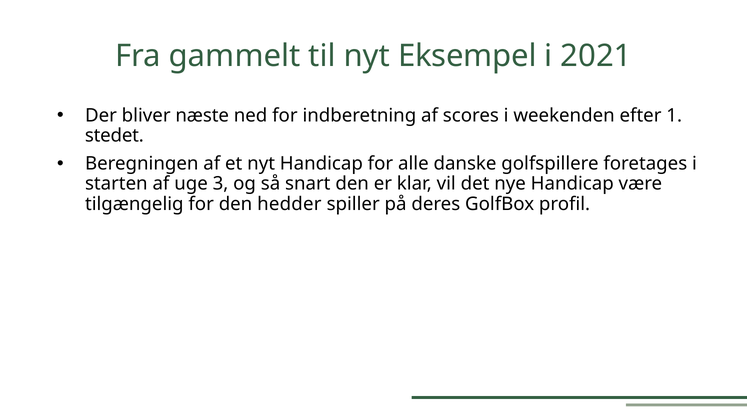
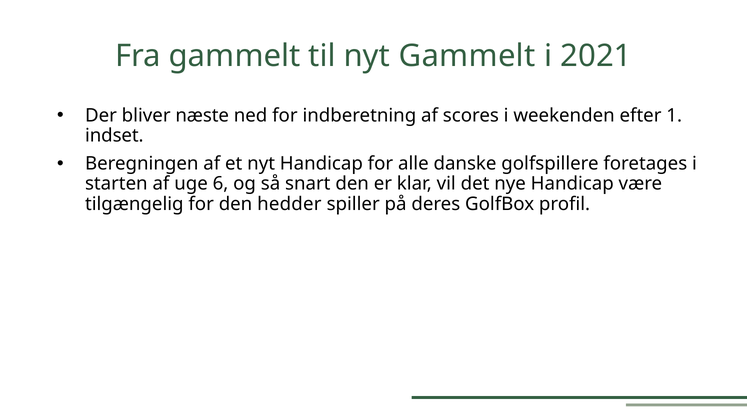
nyt Eksempel: Eksempel -> Gammelt
stedet: stedet -> indset
3: 3 -> 6
